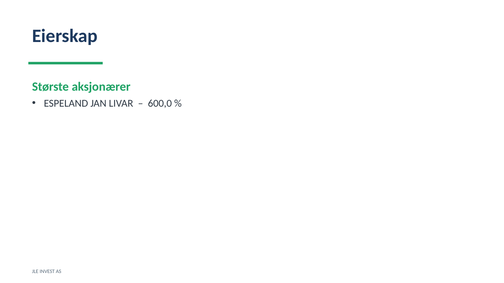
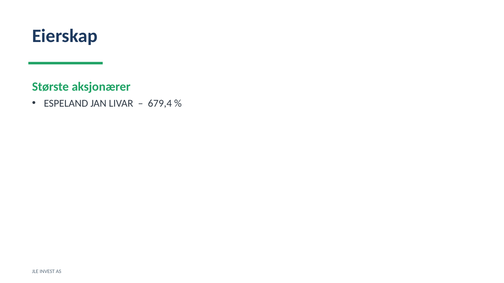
600,0: 600,0 -> 679,4
